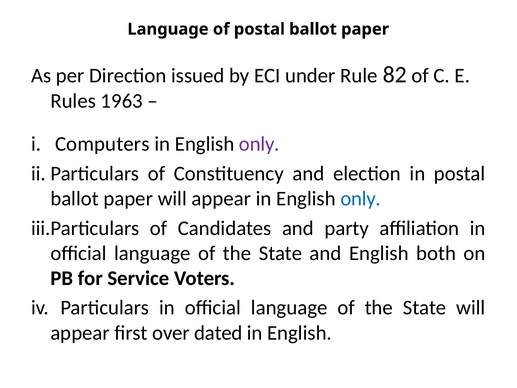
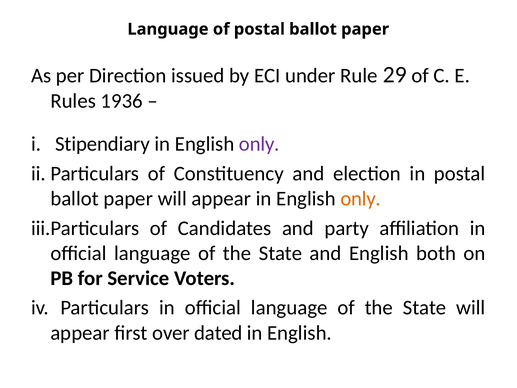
82: 82 -> 29
1963: 1963 -> 1936
Computers: Computers -> Stipendiary
only at (361, 198) colour: blue -> orange
